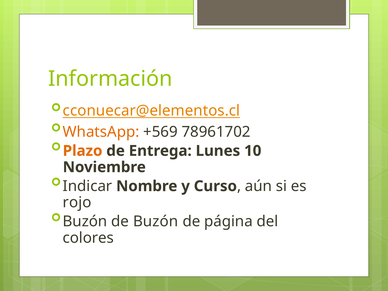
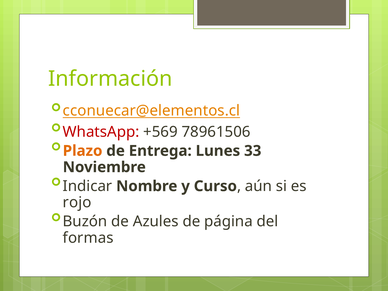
WhatsApp colour: orange -> red
78961702: 78961702 -> 78961506
10: 10 -> 33
de Buzón: Buzón -> Azules
colores: colores -> formas
